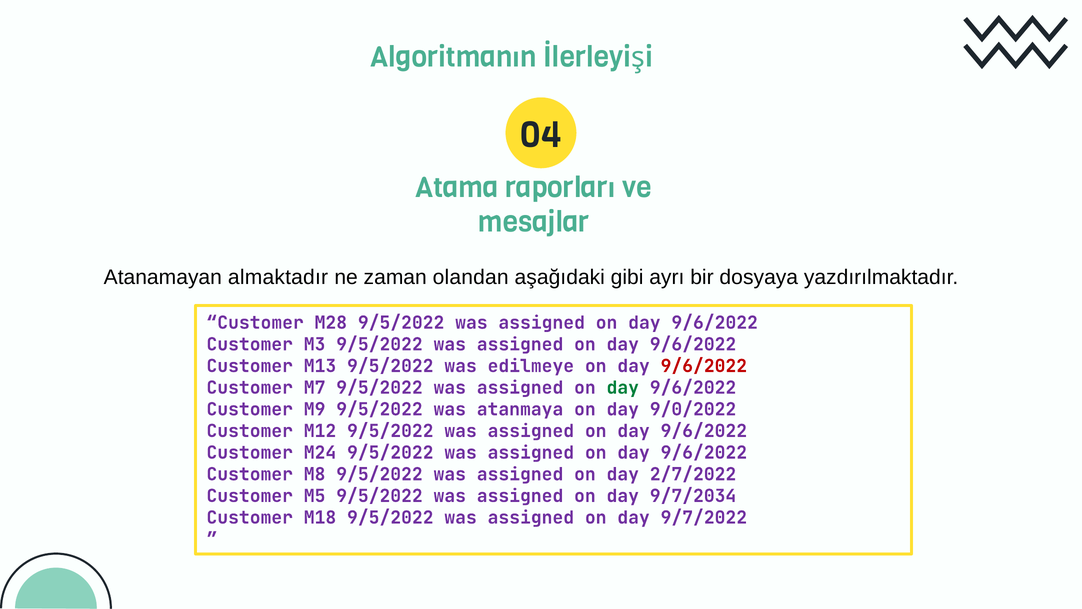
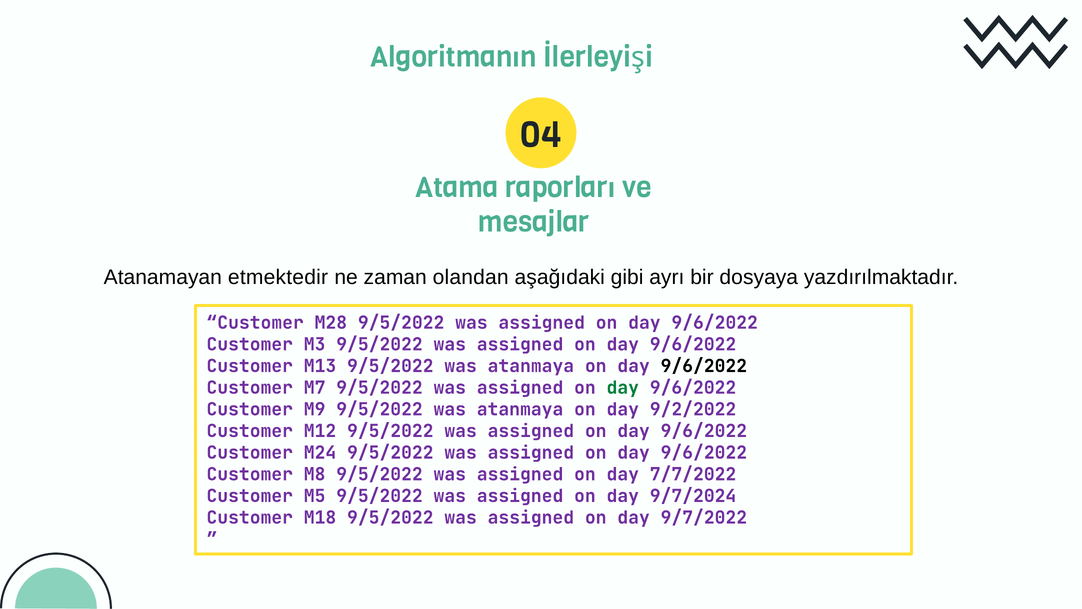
almaktadır: almaktadır -> etmektedir
M13 9/5/2022 was edilmeye: edilmeye -> atanmaya
9/6/2022 at (704, 366) colour: red -> black
9/0/2022: 9/0/2022 -> 9/2/2022
2/7/2022: 2/7/2022 -> 7/7/2022
9/7/2034: 9/7/2034 -> 9/7/2024
